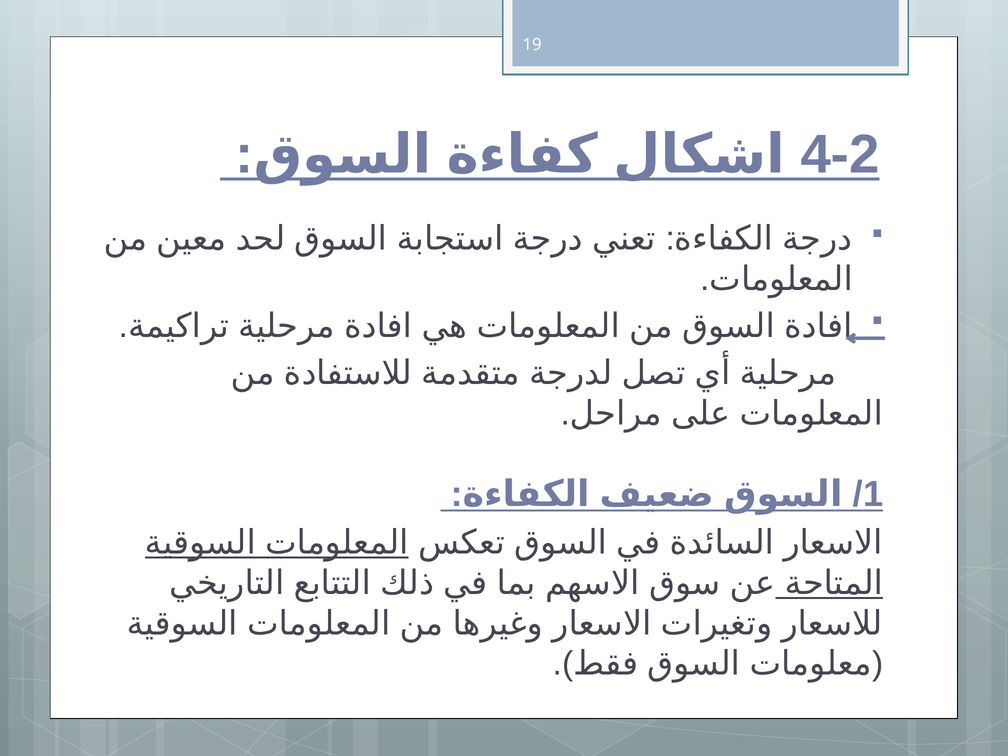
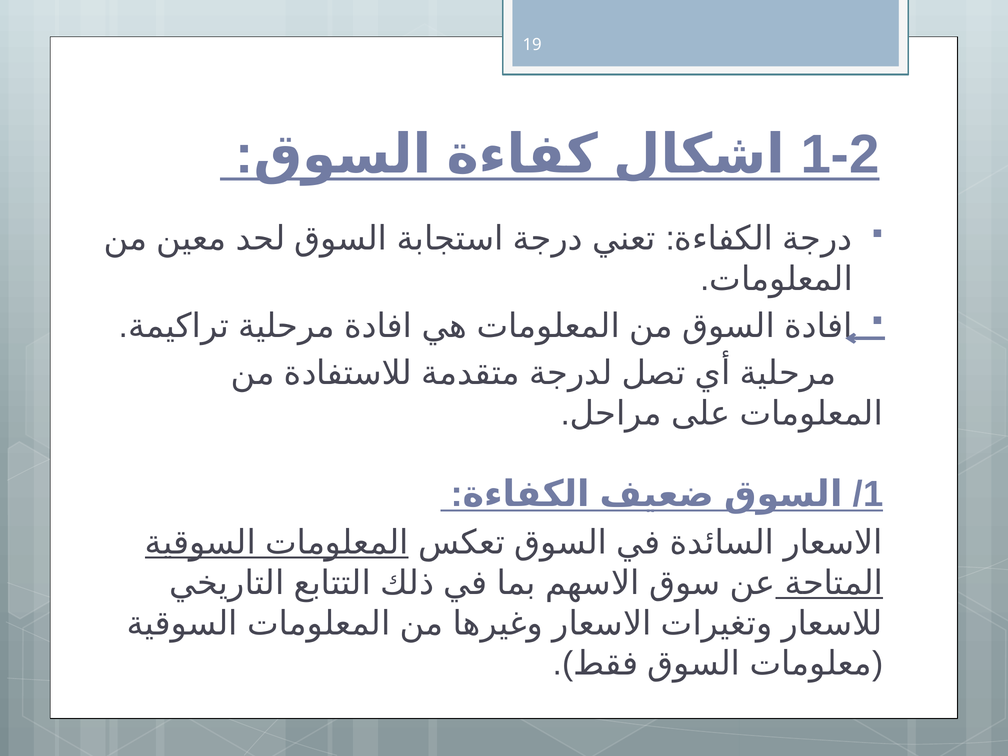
4-2: 4-2 -> 1-2
